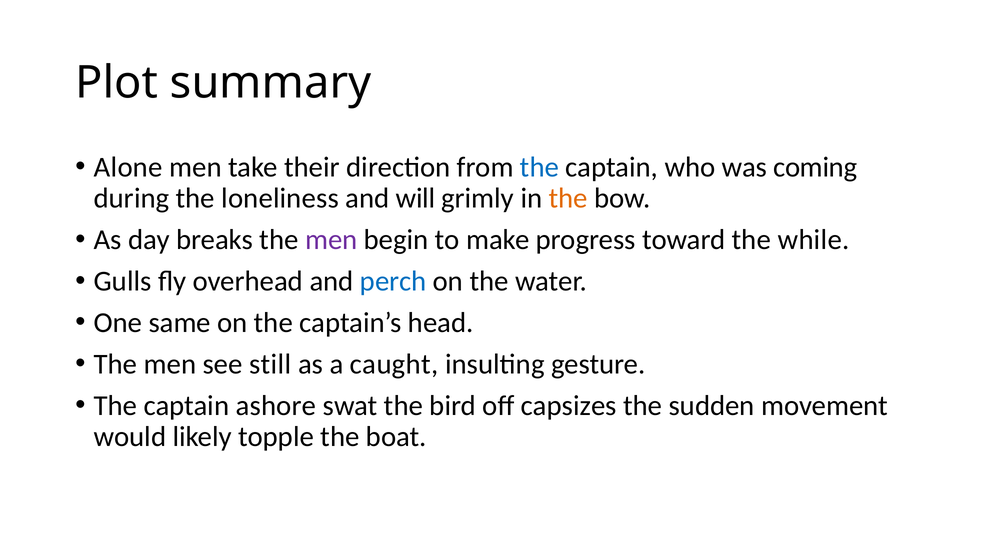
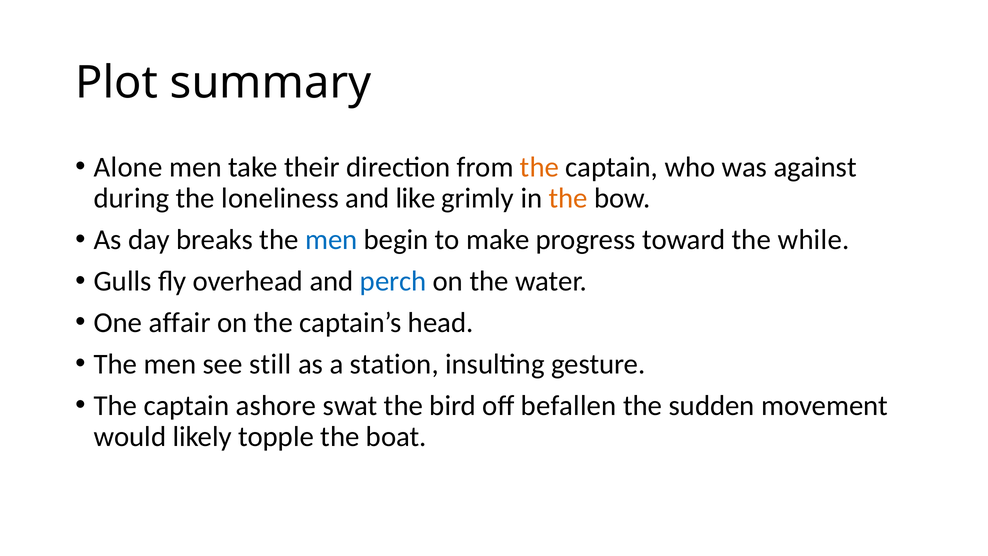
the at (539, 167) colour: blue -> orange
coming: coming -> against
will: will -> like
men at (331, 240) colour: purple -> blue
same: same -> affair
caught: caught -> station
capsizes: capsizes -> befallen
